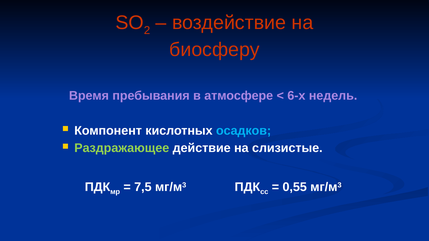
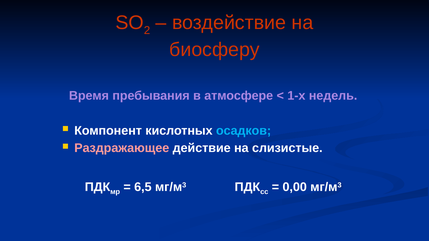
6-х: 6-х -> 1-х
Раздражающее colour: light green -> pink
7,5: 7,5 -> 6,5
0,55: 0,55 -> 0,00
